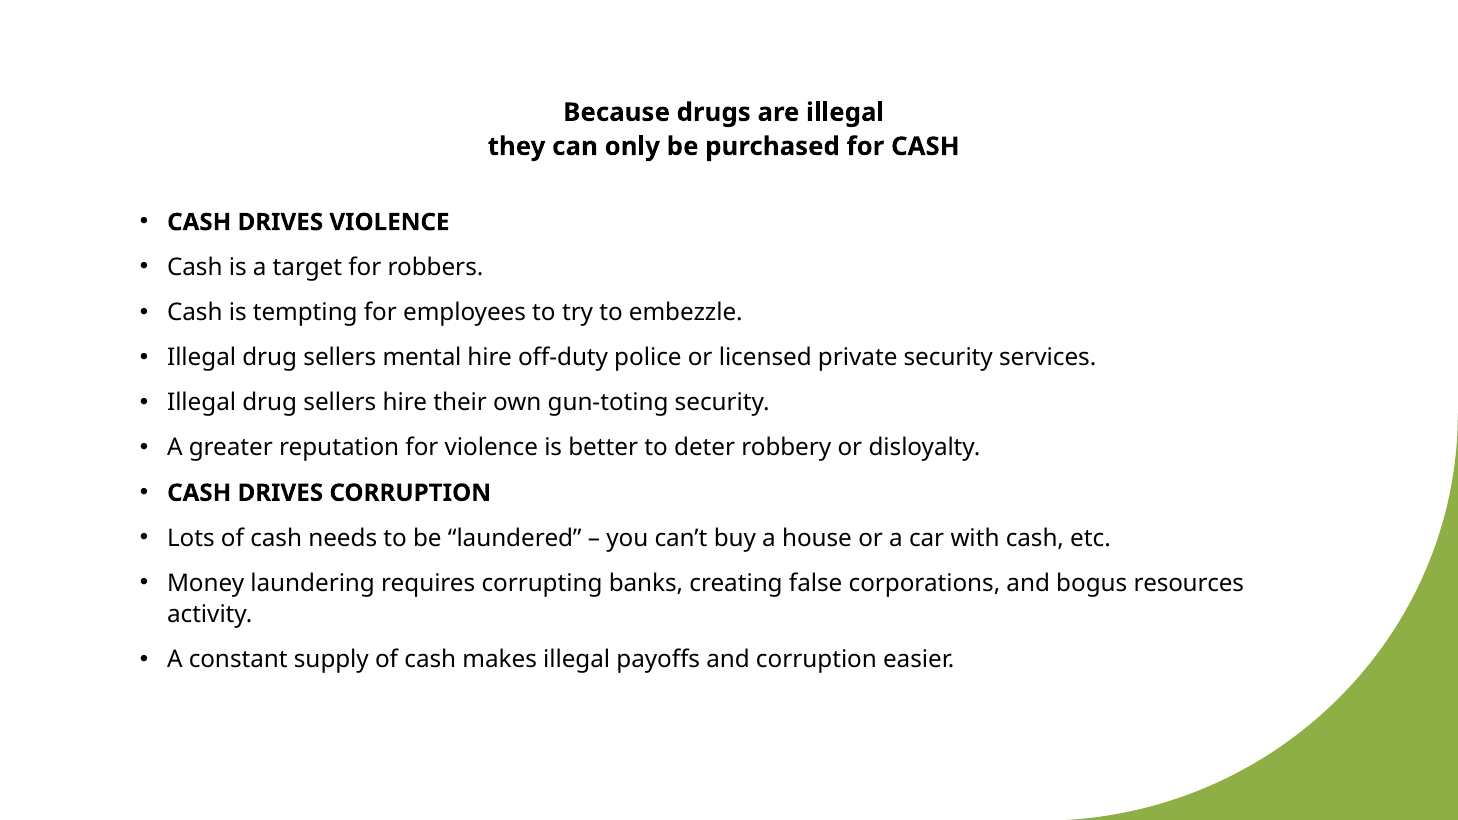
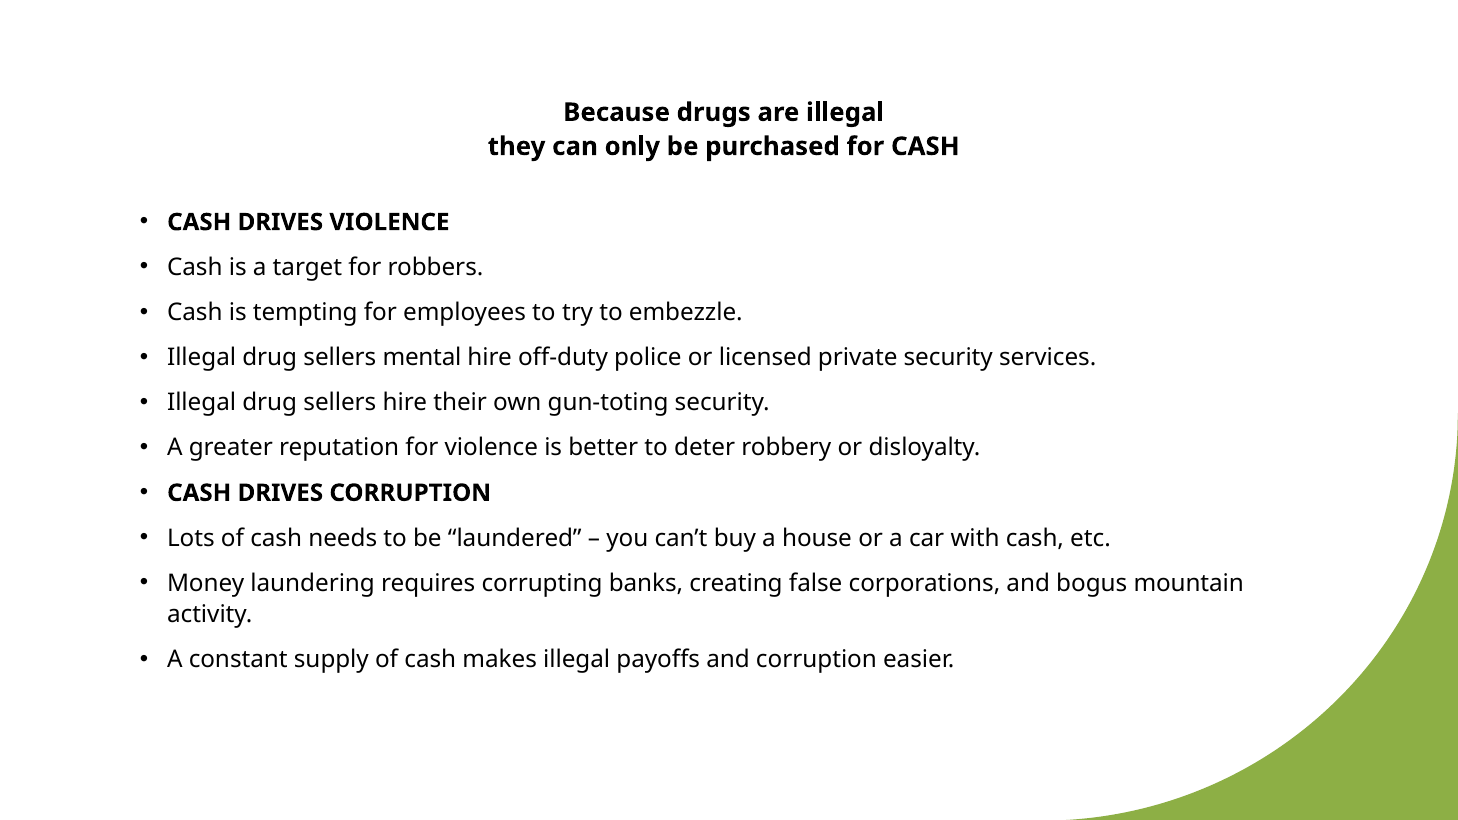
resources: resources -> mountain
